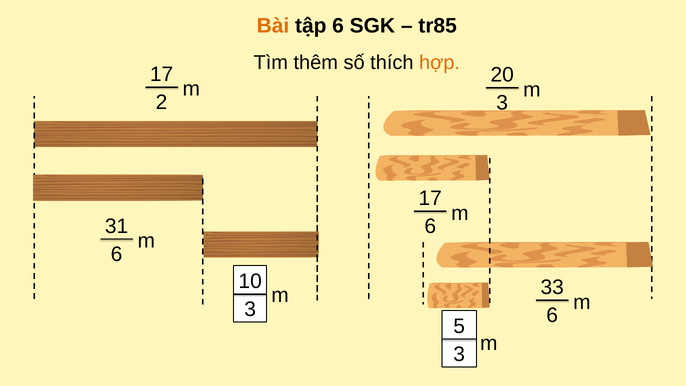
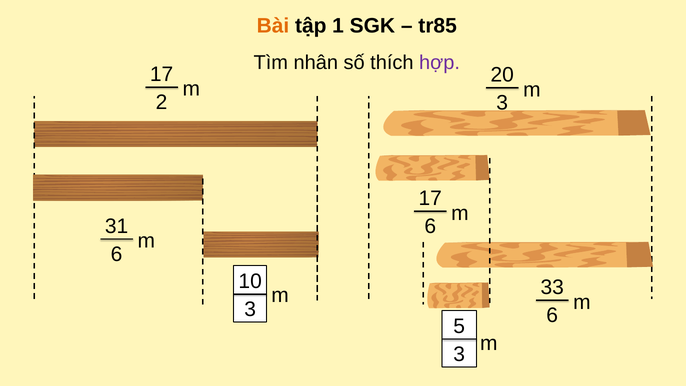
tập 6: 6 -> 1
thêm: thêm -> nhân
hợp colour: orange -> purple
